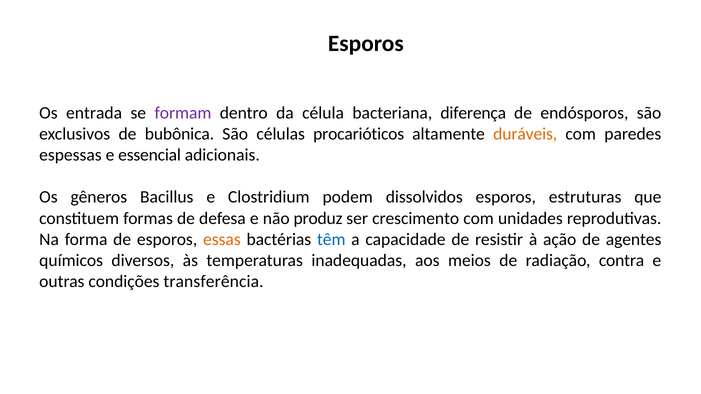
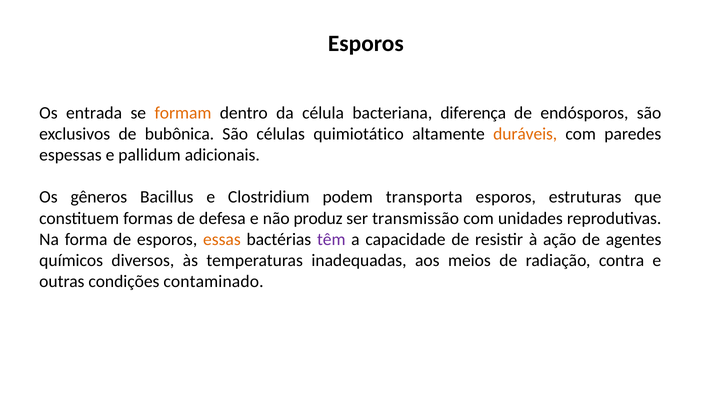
formam colour: purple -> orange
procarióticos: procarióticos -> quimiotático
essencial: essencial -> pallidum
dissolvidos: dissolvidos -> transporta
crescimento: crescimento -> transmissão
têm colour: blue -> purple
transferência: transferência -> contaminado
